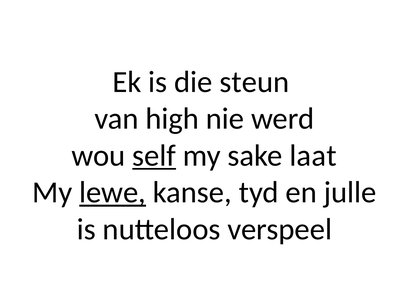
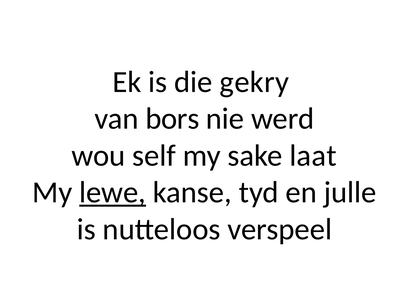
steun: steun -> gekry
high: high -> bors
self underline: present -> none
